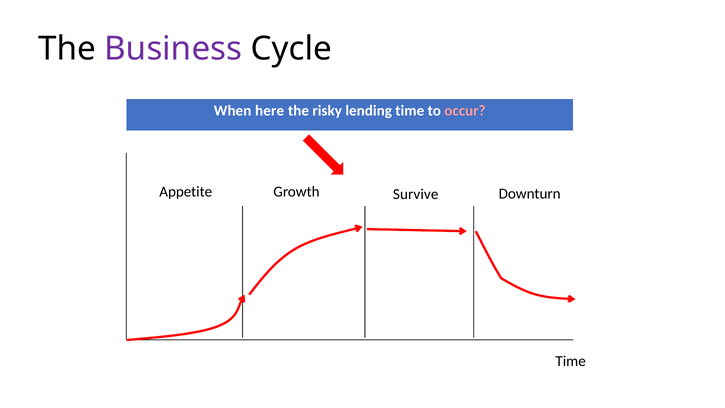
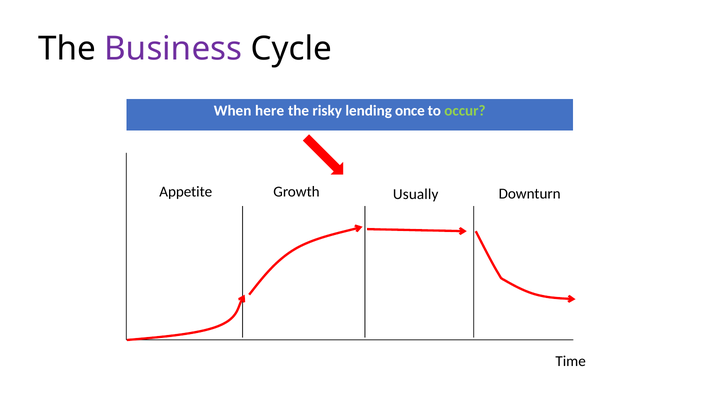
lending time: time -> once
occur colour: pink -> light green
Survive: Survive -> Usually
